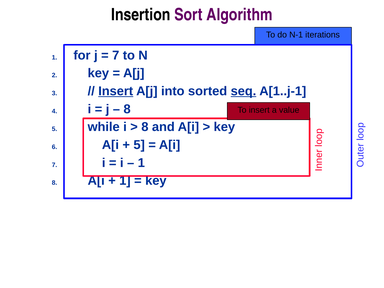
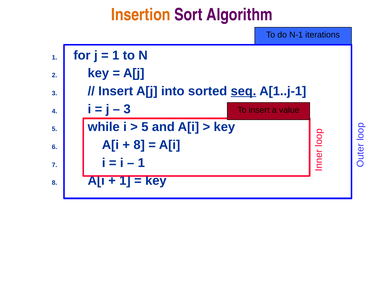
Insertion colour: black -> orange
7 at (116, 55): 7 -> 1
Insert at (116, 91) underline: present -> none
8 at (127, 109): 8 -> 3
8 at (145, 127): 8 -> 5
5 at (139, 145): 5 -> 8
